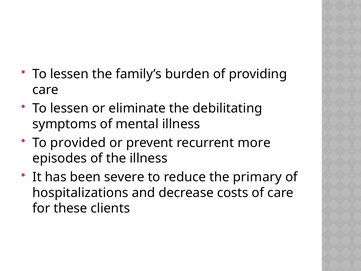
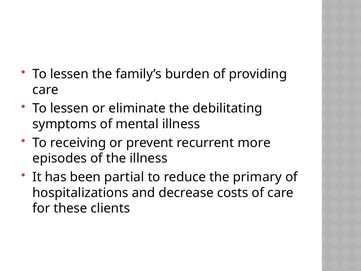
provided: provided -> receiving
severe: severe -> partial
